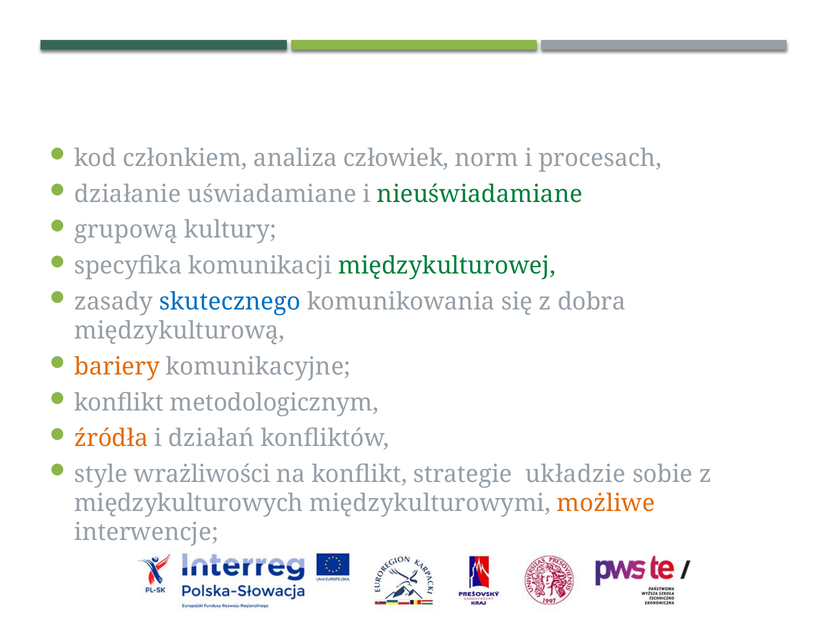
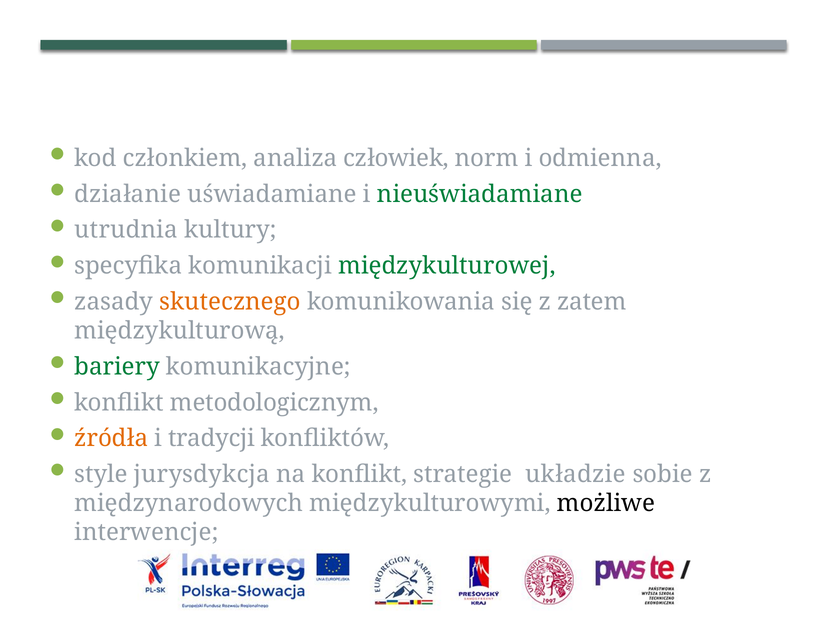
procesach: procesach -> odmienna
grupową: grupową -> utrudnia
skutecznego colour: blue -> orange
dobra: dobra -> zatem
bariery colour: orange -> green
działań: działań -> tradycji
wrażliwości: wrażliwości -> jurysdykcja
międzykulturowych: międzykulturowych -> międzynarodowych
możliwe colour: orange -> black
